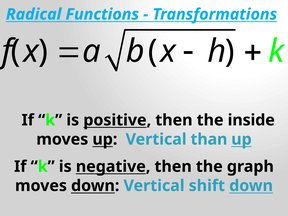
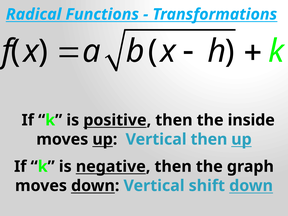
Vertical than: than -> then
